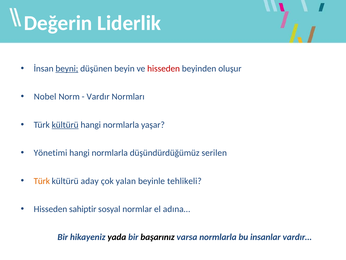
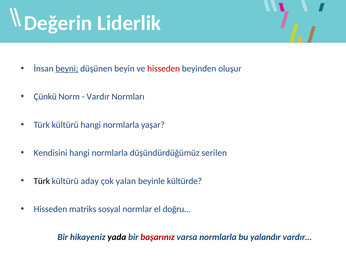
Nobel: Nobel -> Çünkü
kültürü at (65, 125) underline: present -> none
Yönetimi: Yönetimi -> Kendisini
Türk at (42, 181) colour: orange -> black
tehlikeli: tehlikeli -> kültürde
sahiptir: sahiptir -> matriks
adına…: adına… -> doğru…
başarınız colour: black -> red
insanlar: insanlar -> yalandır
